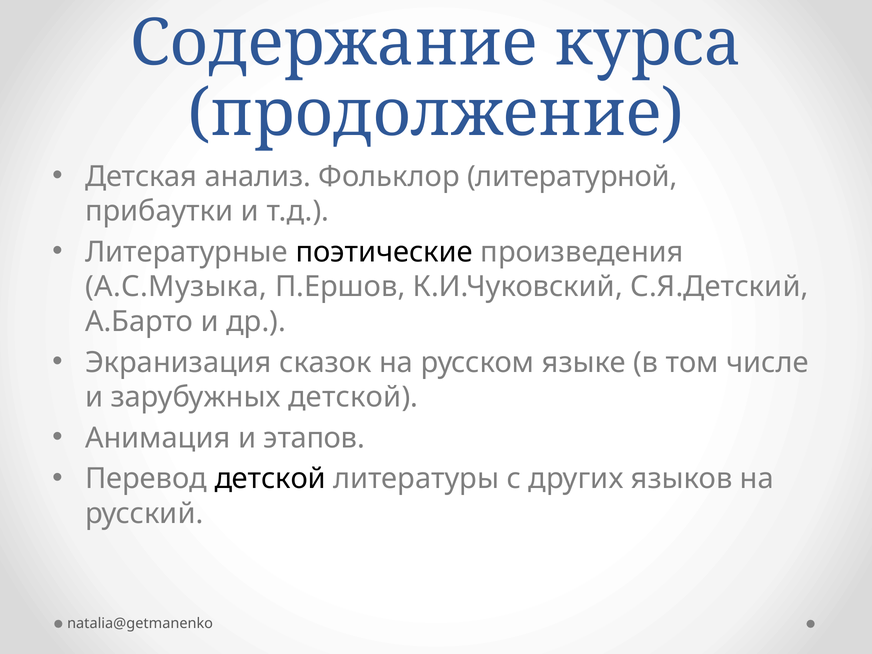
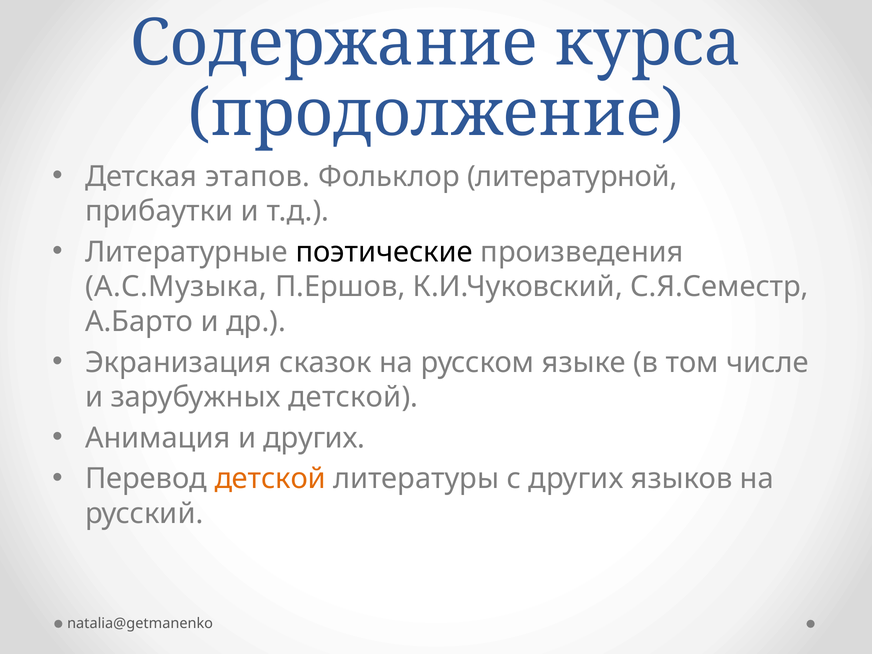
анализ: анализ -> этапов
С.Я.Детский: С.Я.Детский -> С.Я.Семестр
и этапов: этапов -> других
детской at (270, 479) colour: black -> orange
